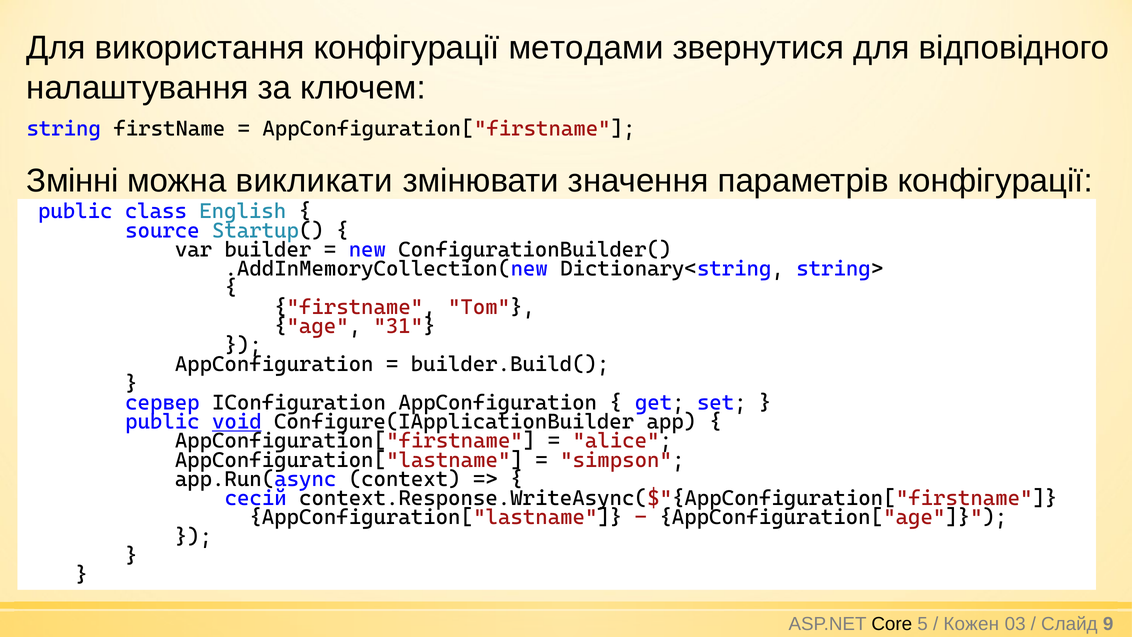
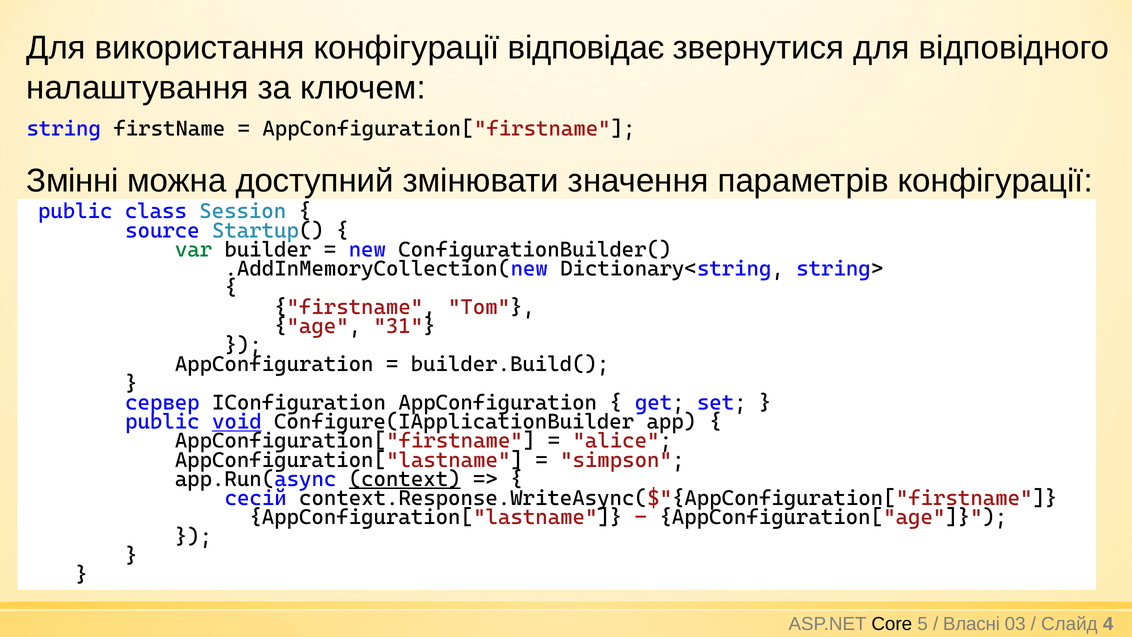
методами: методами -> відповідає
викликати: викликати -> доступний
English: English -> Session
var colour: black -> green
context underline: none -> present
Кожен: Кожен -> Власні
9: 9 -> 4
